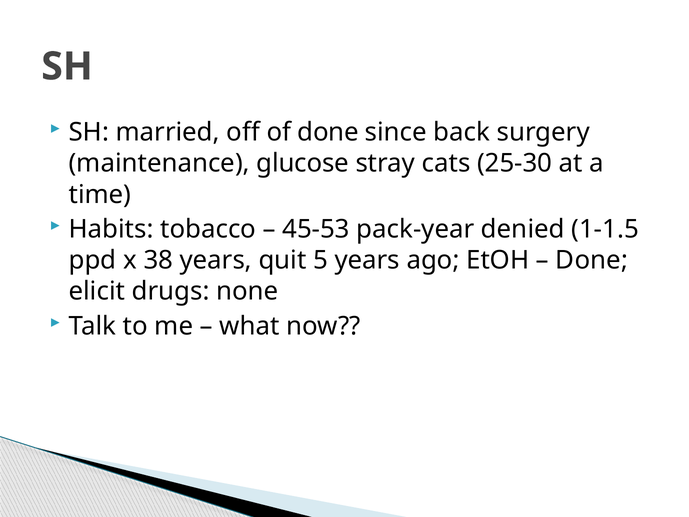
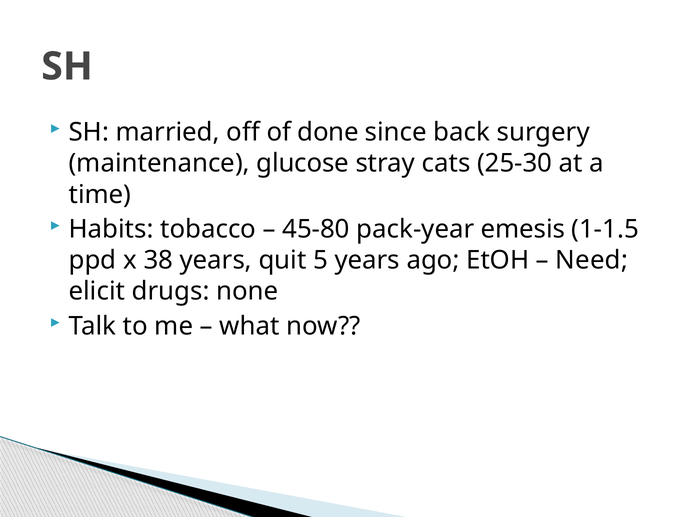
45-53: 45-53 -> 45-80
denied: denied -> emesis
Done at (592, 260): Done -> Need
